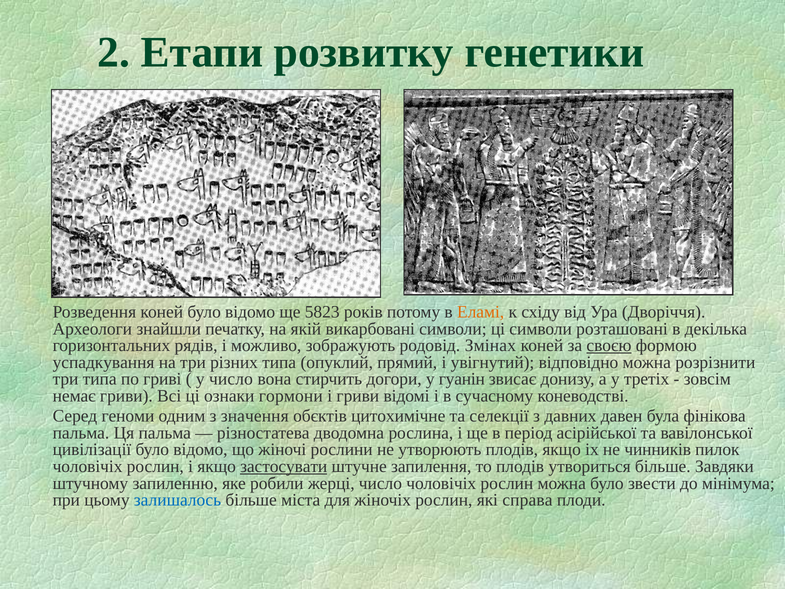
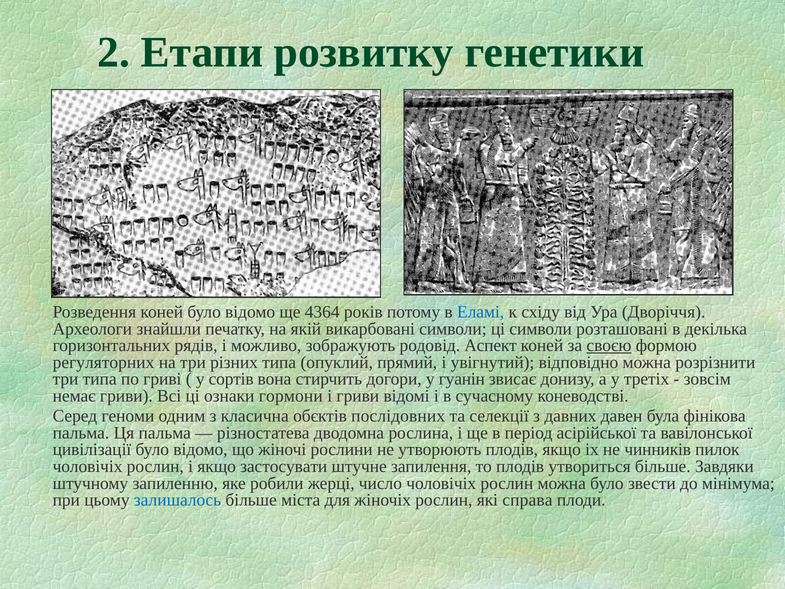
5823: 5823 -> 4364
Еламі colour: orange -> blue
Змінах: Змінах -> Аспект
успадкування: успадкування -> регуляторних
у число: число -> сортів
значення: значення -> класична
цитохимічне: цитохимічне -> послідовних
застосувати underline: present -> none
